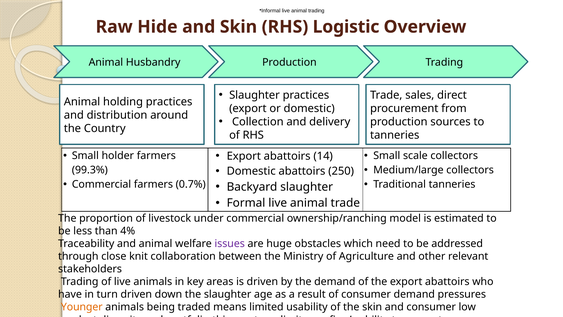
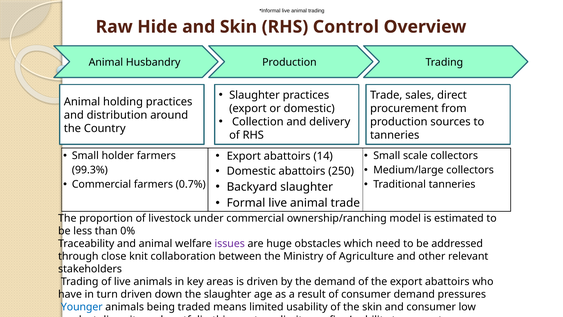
Logistic: Logistic -> Control
4%: 4% -> 0%
Younger colour: orange -> blue
